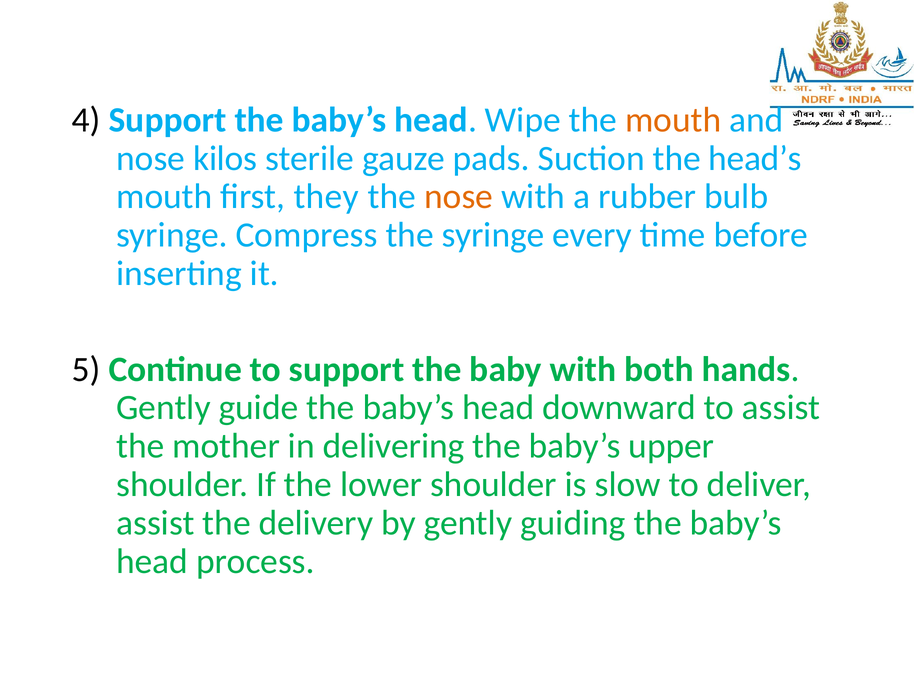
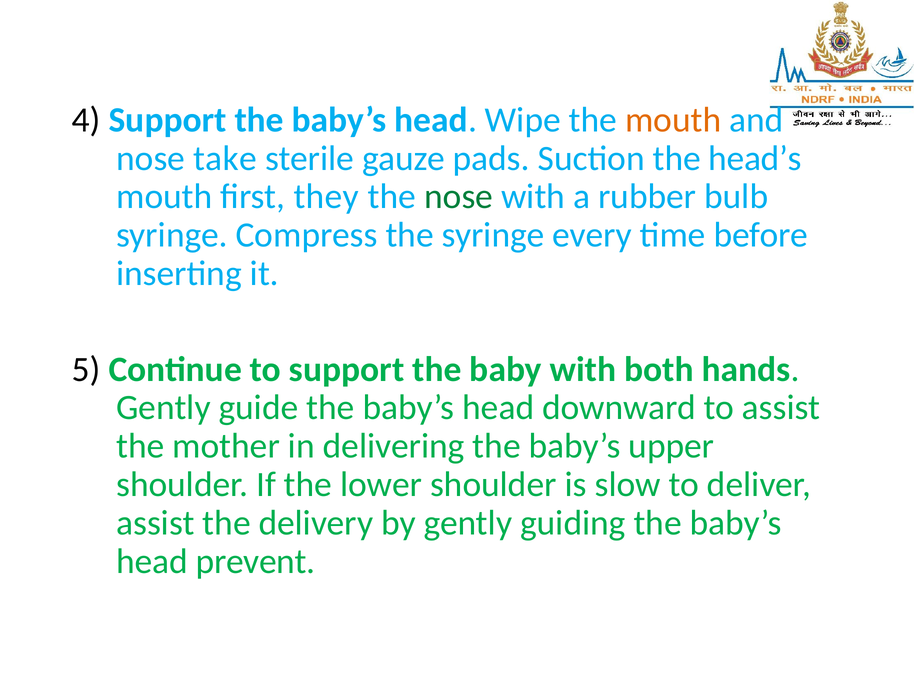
kilos: kilos -> take
nose at (459, 197) colour: orange -> green
process: process -> prevent
